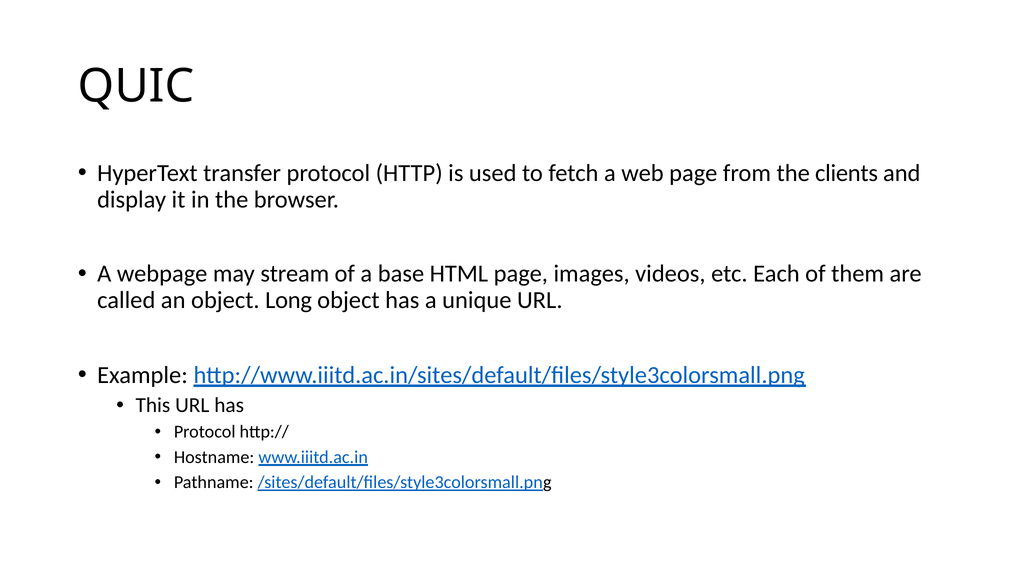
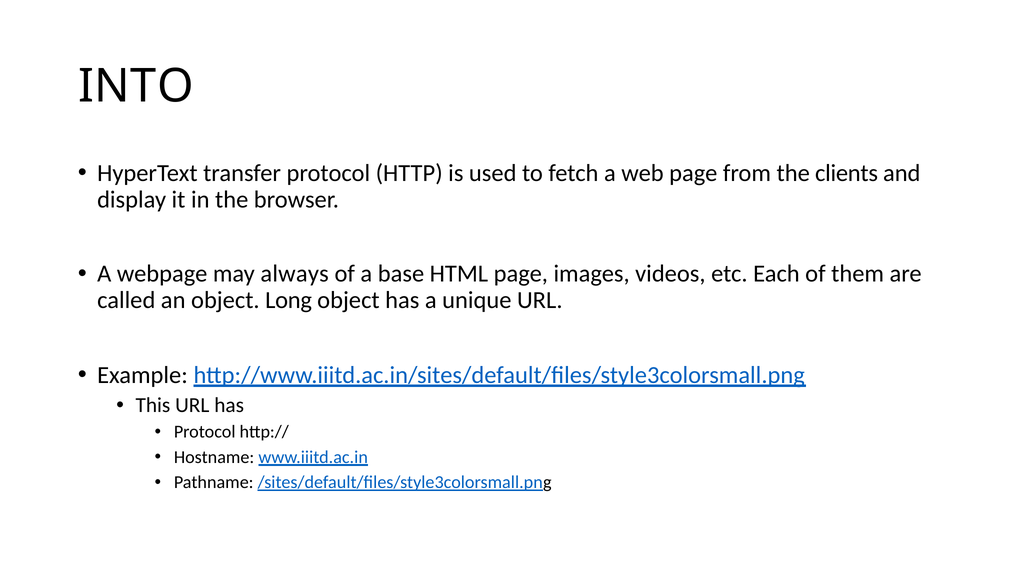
QUIC: QUIC -> INTO
stream: stream -> always
